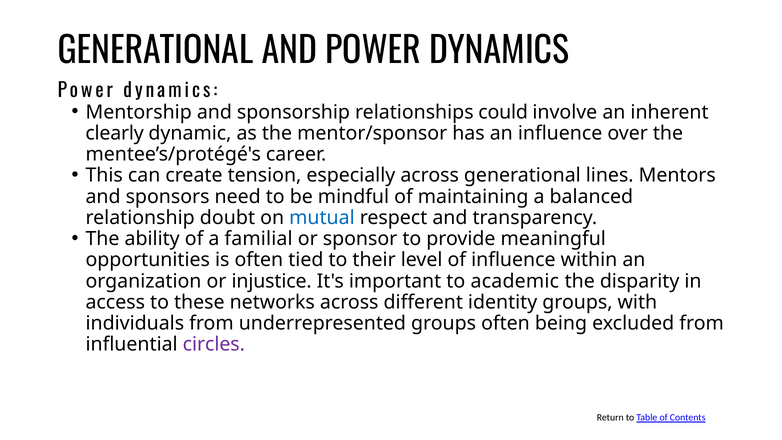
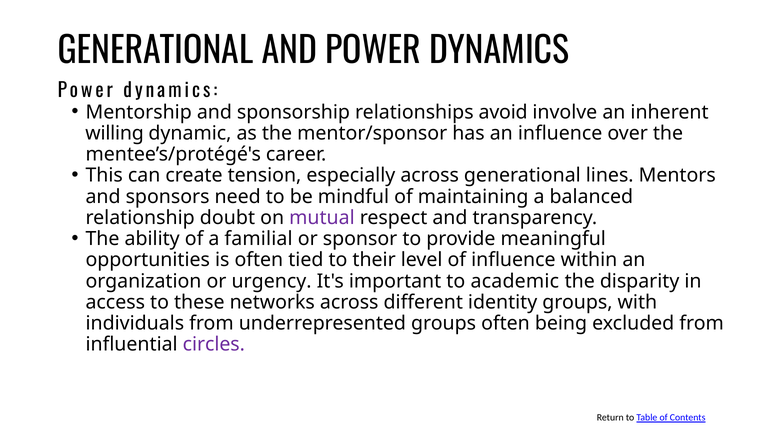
could: could -> avoid
clearly: clearly -> willing
mutual colour: blue -> purple
injustice: injustice -> urgency
